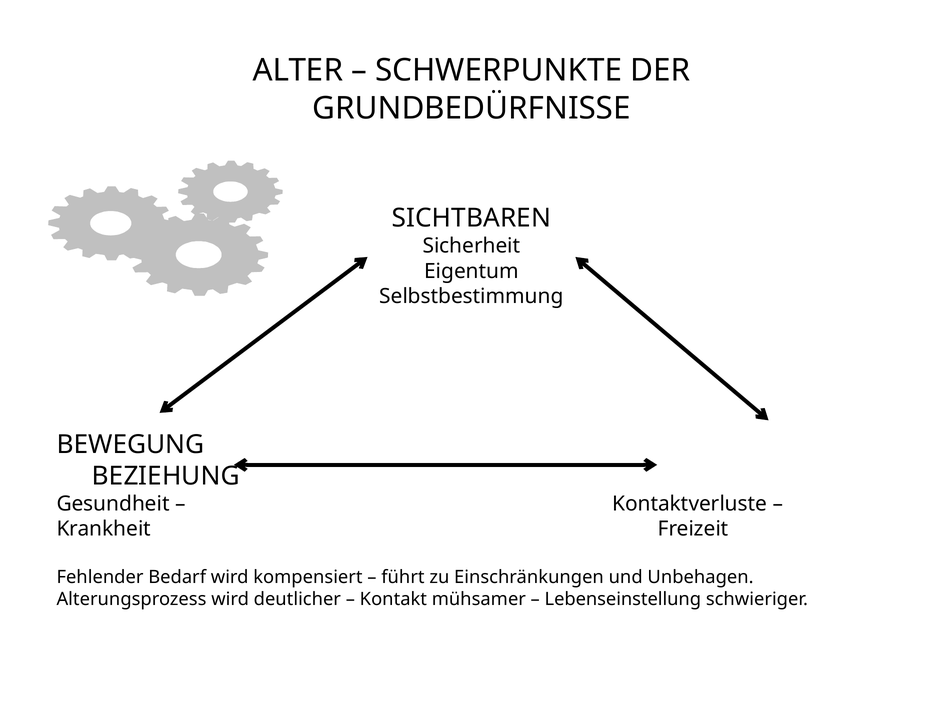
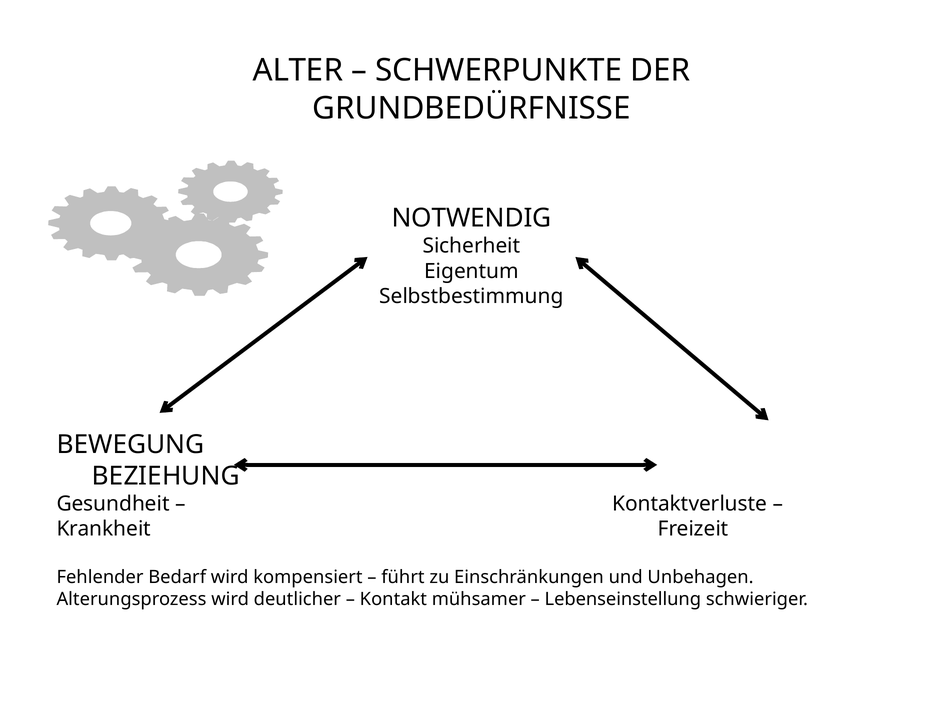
SICHTBAREN: SICHTBAREN -> NOTWENDIG
